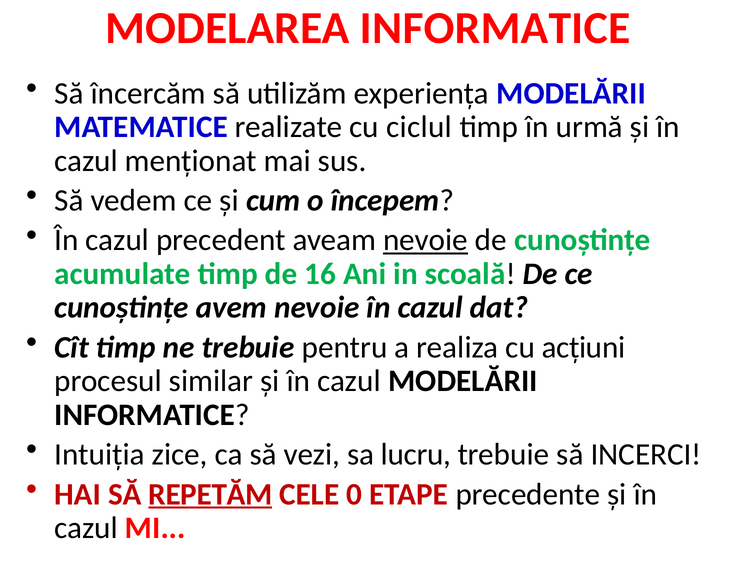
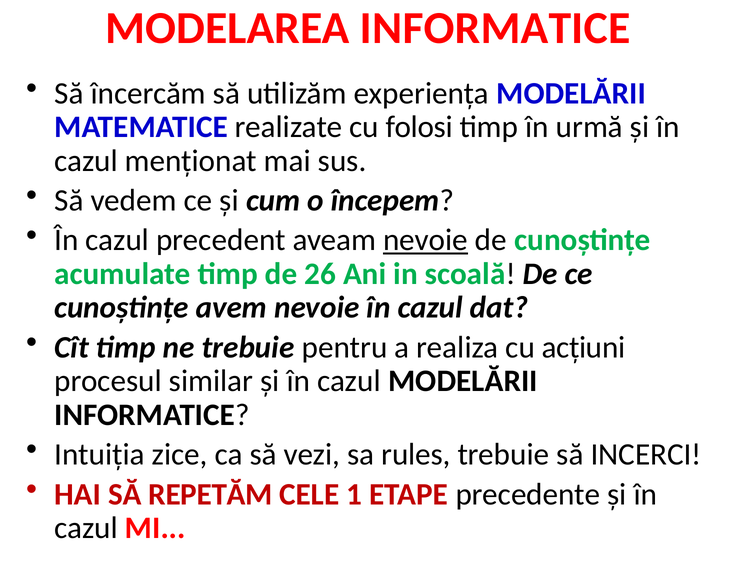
ciclul: ciclul -> folosi
16: 16 -> 26
lucru: lucru -> rules
REPETĂM underline: present -> none
0: 0 -> 1
